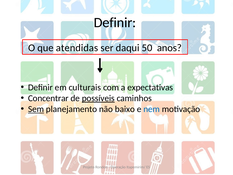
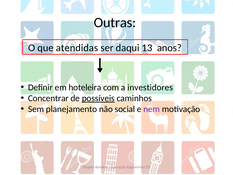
Definir at (115, 23): Definir -> Outras
50: 50 -> 13
culturais: culturais -> hoteleira
expectativas: expectativas -> investidores
Sem underline: present -> none
baixo: baixo -> social
nem colour: blue -> purple
